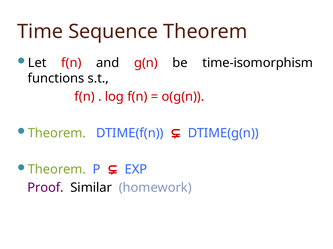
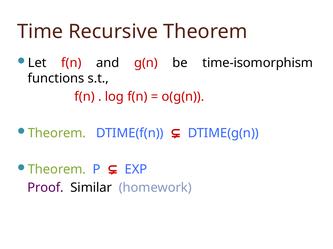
Sequence: Sequence -> Recursive
